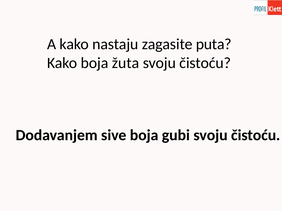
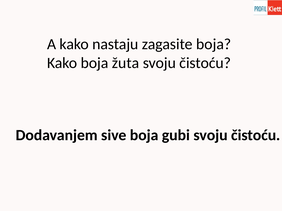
zagasite puta: puta -> boja
